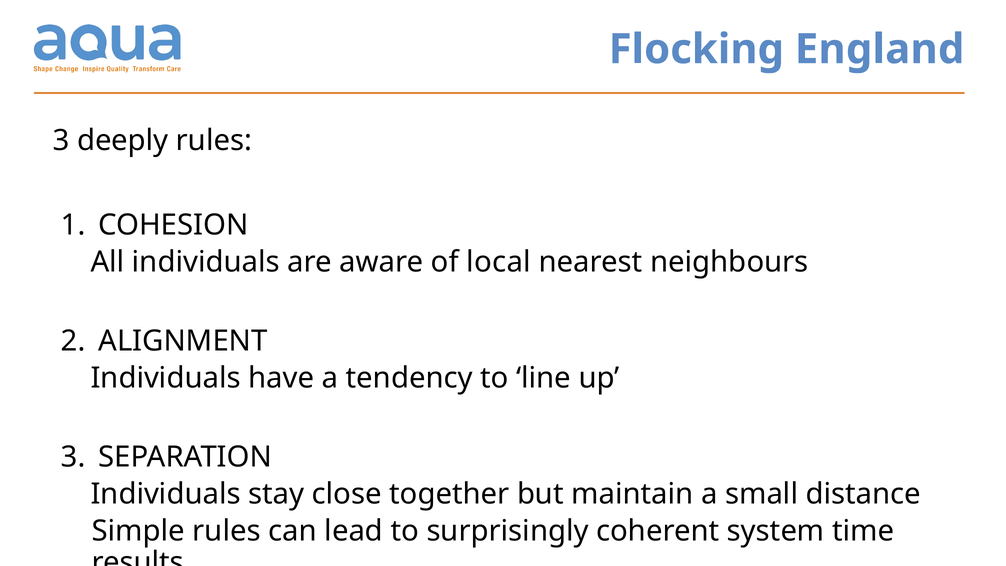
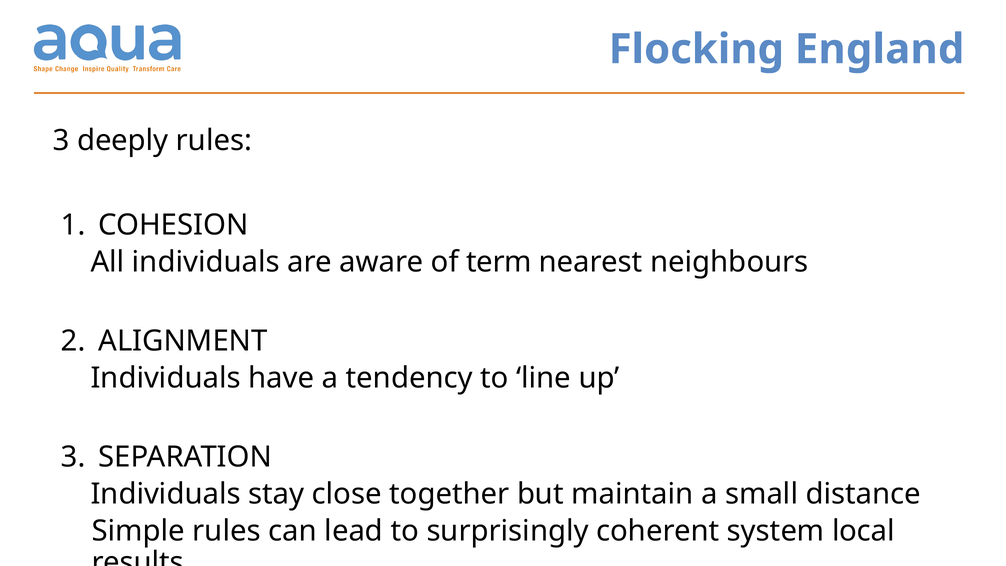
local: local -> term
time: time -> local
